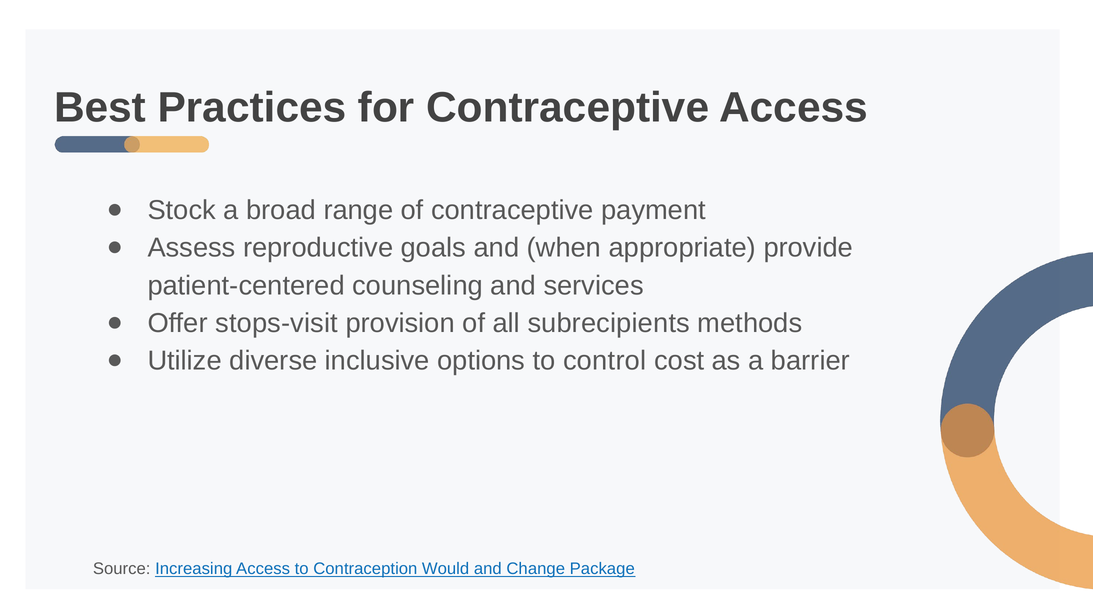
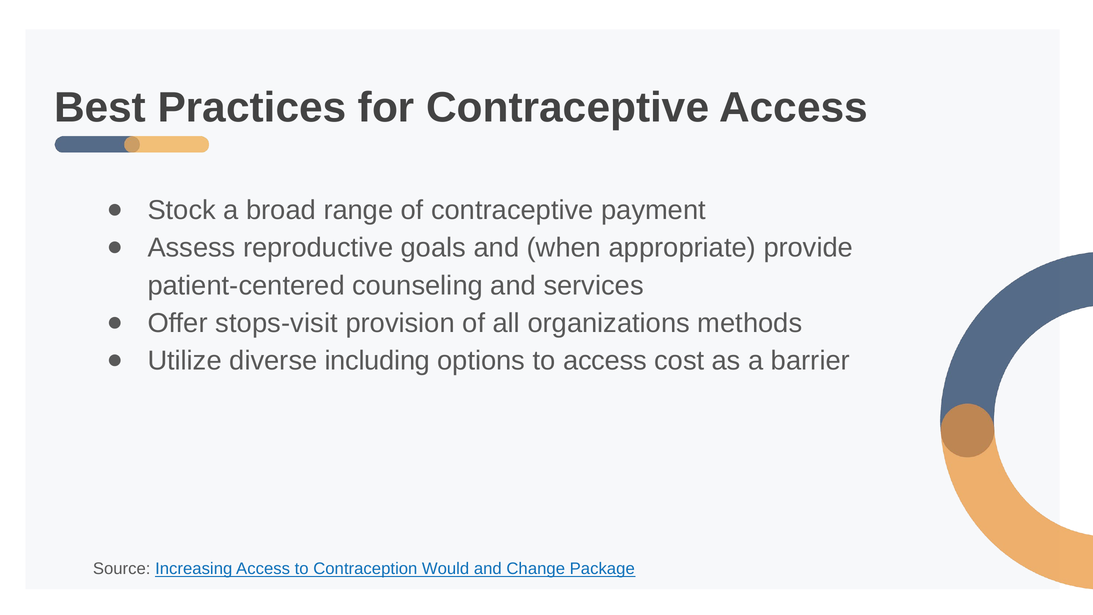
subrecipients: subrecipients -> organizations
inclusive: inclusive -> including
to control: control -> access
